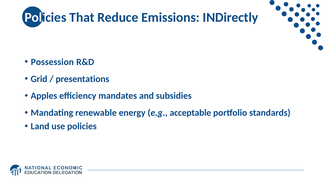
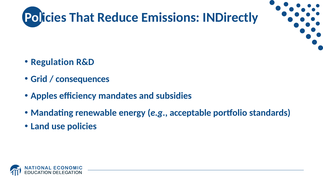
Possession: Possession -> Regulation
presentations: presentations -> consequences
